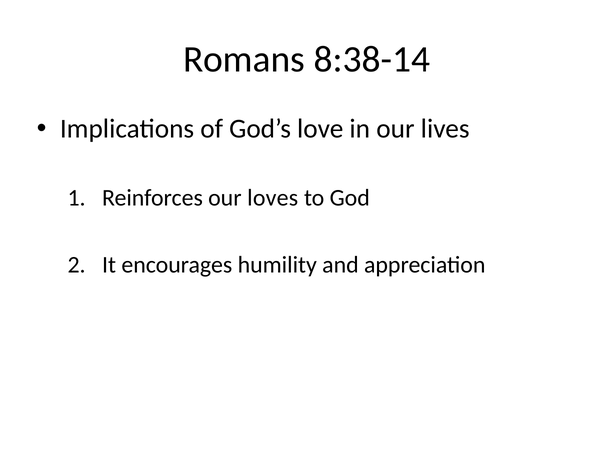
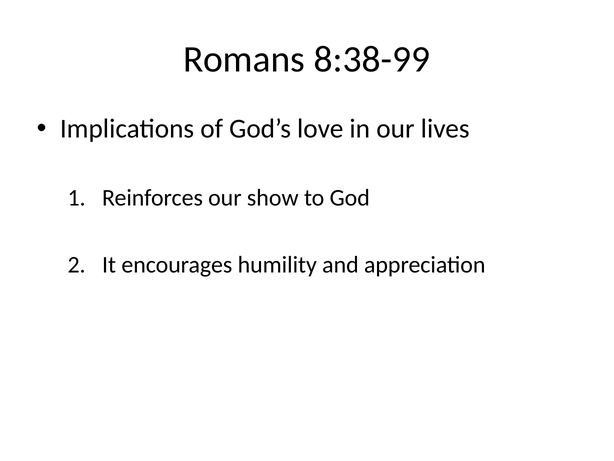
8:38-14: 8:38-14 -> 8:38-99
loves: loves -> show
